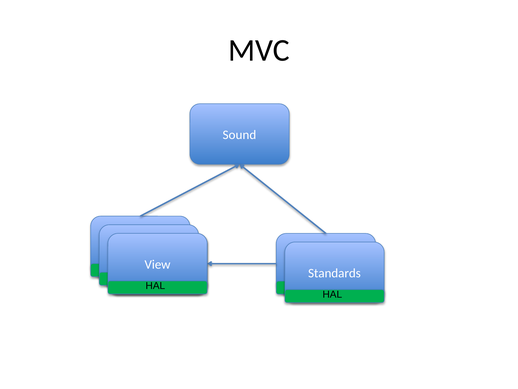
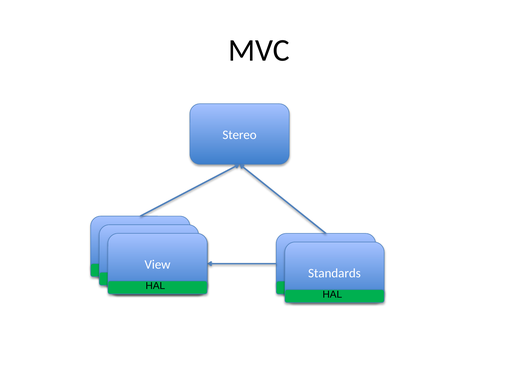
Sound: Sound -> Stereo
